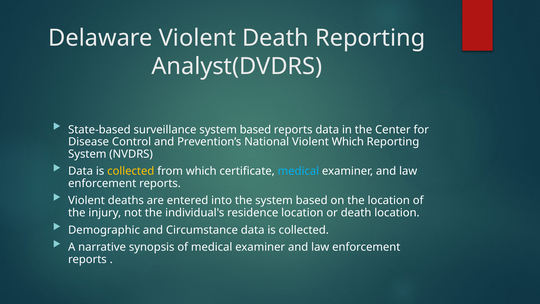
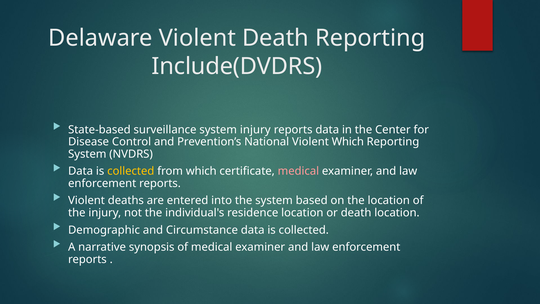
Analyst(DVDRS: Analyst(DVDRS -> Include(DVDRS
surveillance system based: based -> injury
medical at (298, 171) colour: light blue -> pink
